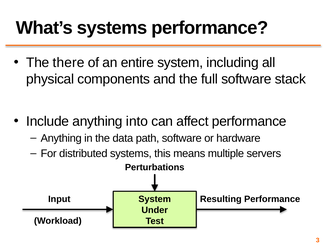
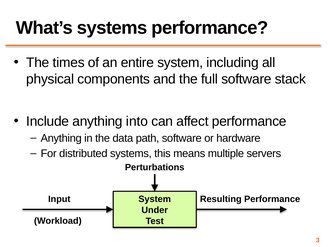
there: there -> times
